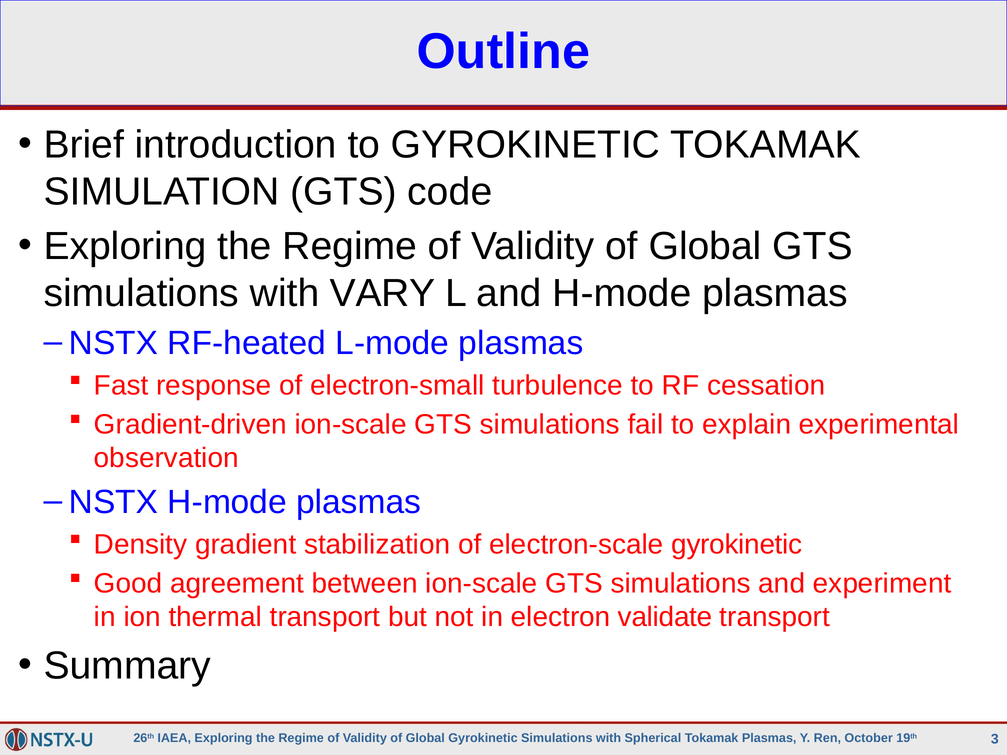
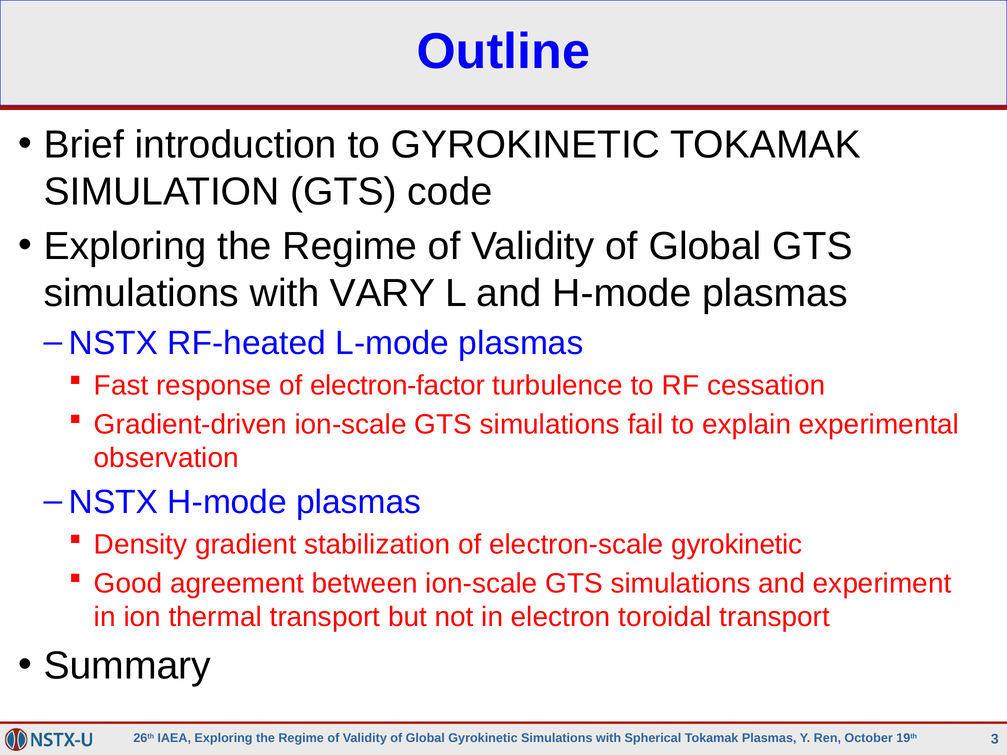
electron-small: electron-small -> electron-factor
validate: validate -> toroidal
